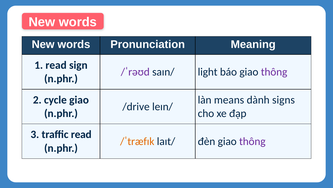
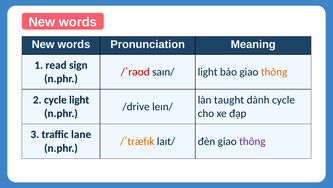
/ˈrəʊd colour: purple -> red
thông at (274, 72) colour: purple -> orange
cycle giao: giao -> light
means: means -> taught
dành signs: signs -> cycle
traffic read: read -> lane
